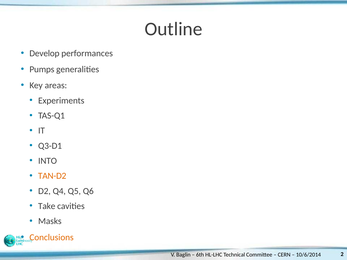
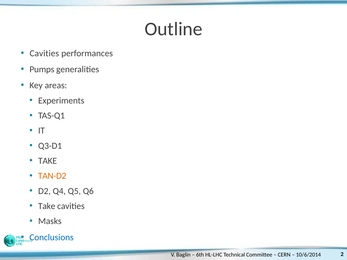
Develop at (44, 53): Develop -> Cavities
INTO at (48, 161): INTO -> TAKE
Conclusions colour: orange -> blue
